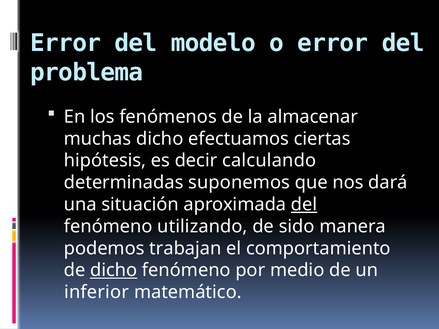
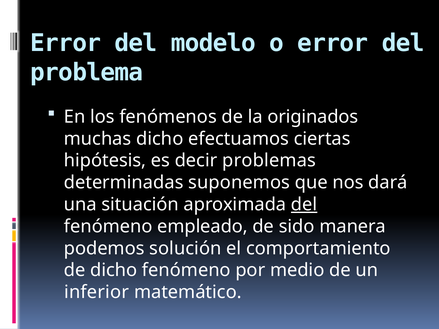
almacenar: almacenar -> originados
calculando: calculando -> problemas
utilizando: utilizando -> empleado
trabajan: trabajan -> solución
dicho at (114, 271) underline: present -> none
